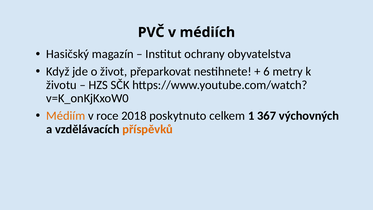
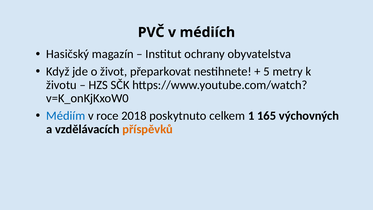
6: 6 -> 5
Médiím colour: orange -> blue
367: 367 -> 165
